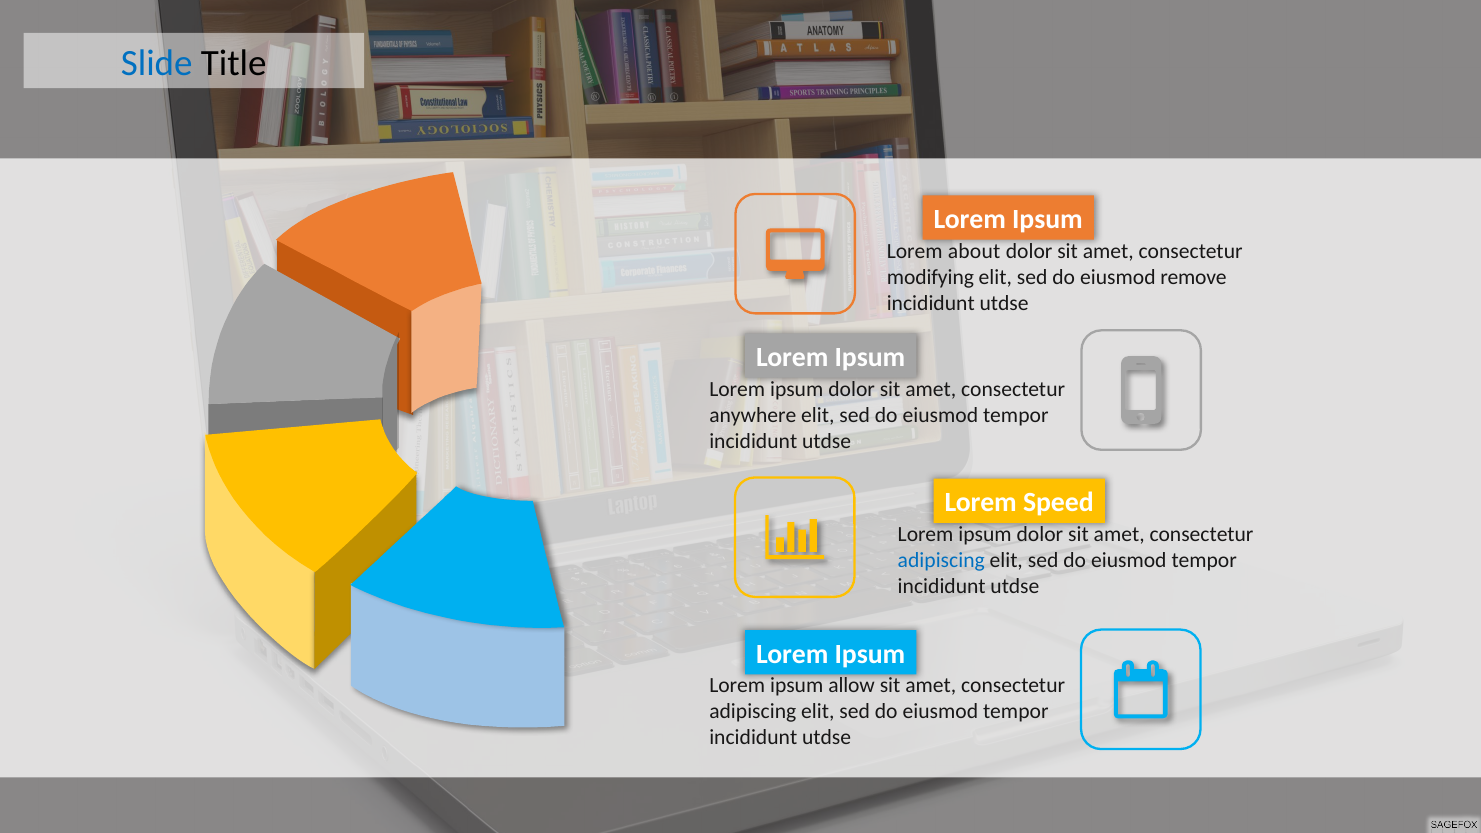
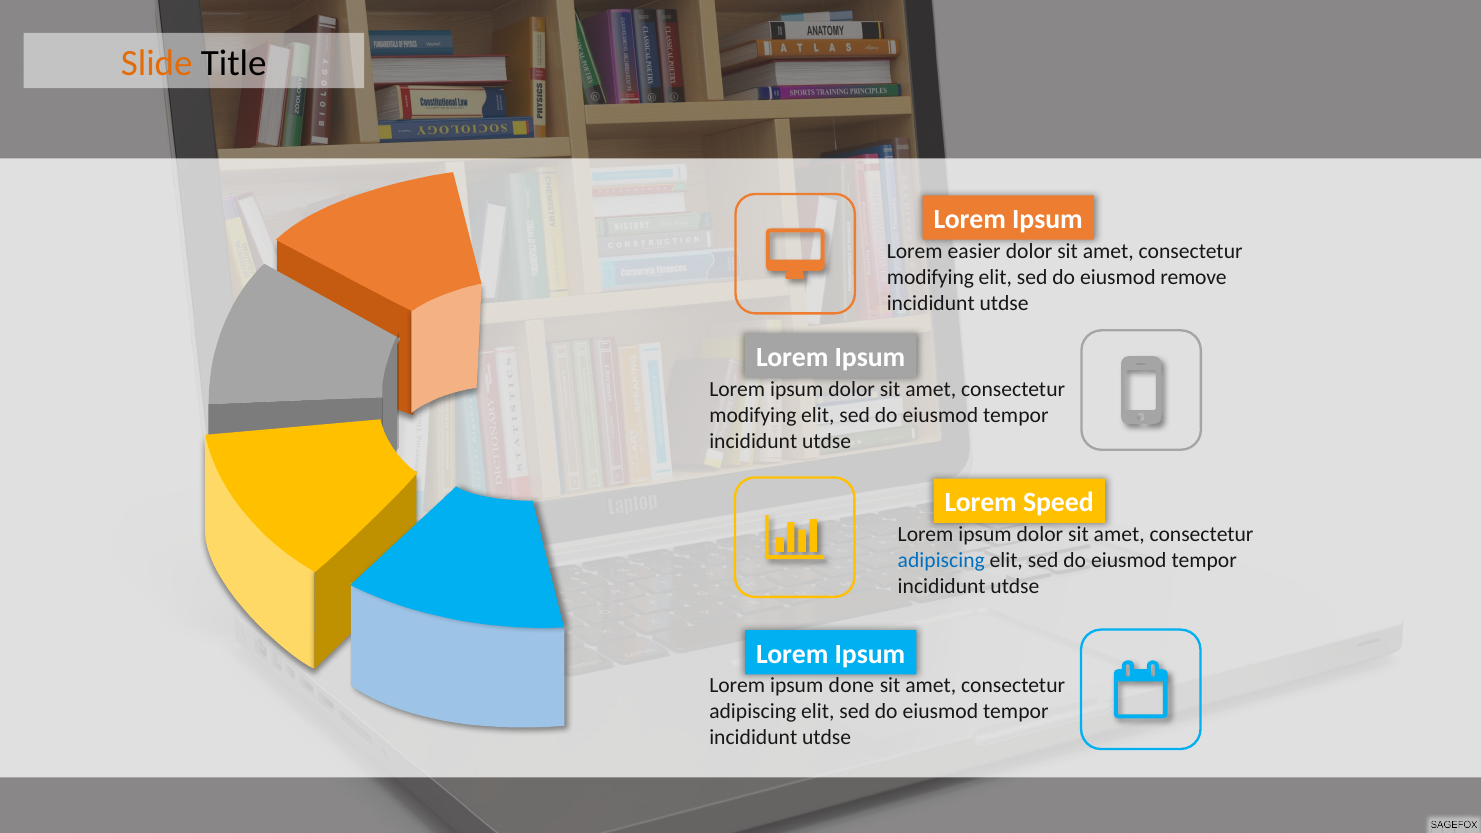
Slide colour: blue -> orange
about: about -> easier
anywhere at (753, 415): anywhere -> modifying
allow: allow -> done
